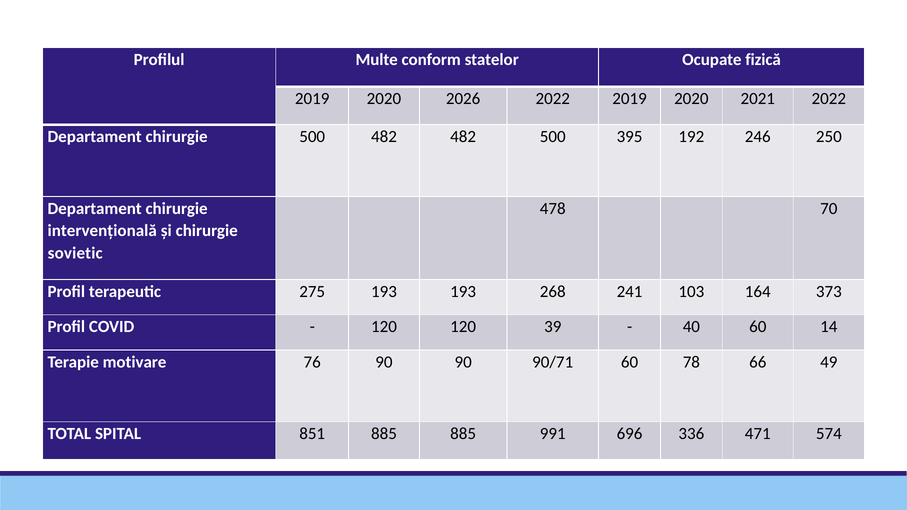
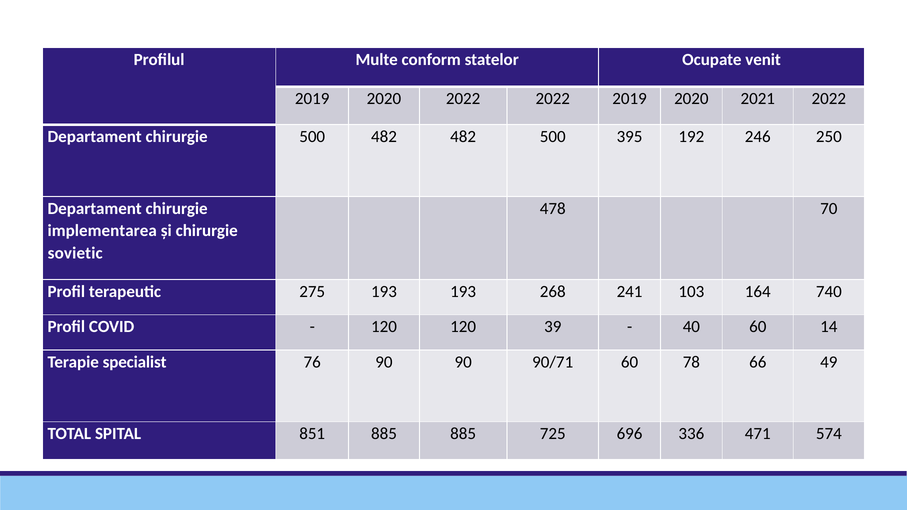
fizică: fizică -> venit
2020 2026: 2026 -> 2022
intervențională: intervențională -> implementarea
373: 373 -> 740
motivare: motivare -> specialist
991: 991 -> 725
